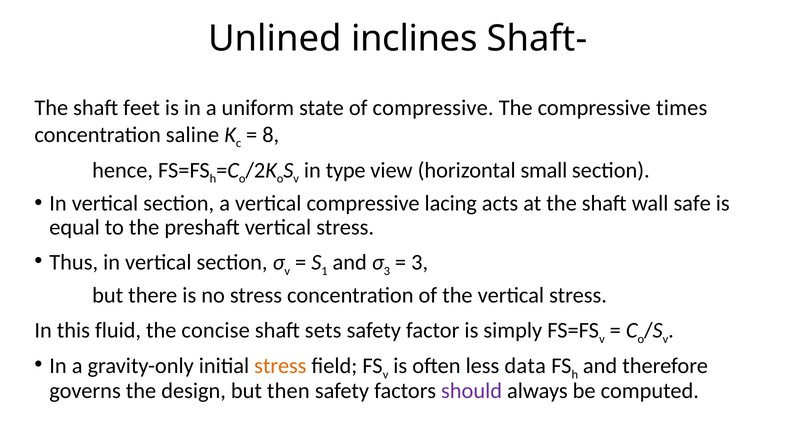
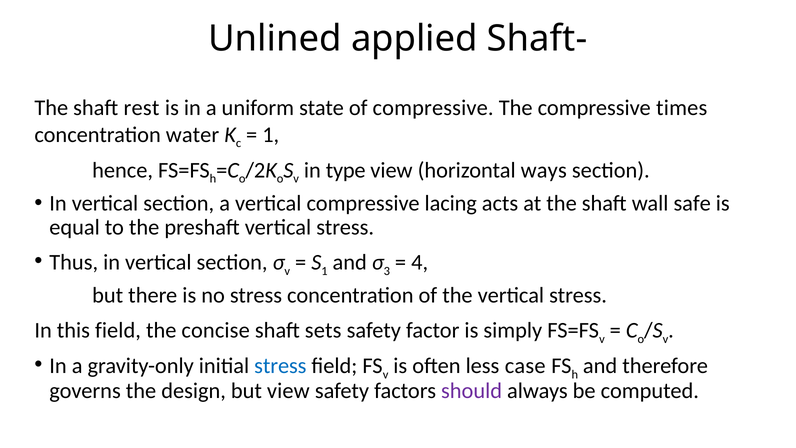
inclines: inclines -> applied
feet: feet -> rest
saline: saline -> water
8 at (271, 135): 8 -> 1
small: small -> ways
3 at (420, 262): 3 -> 4
this fluid: fluid -> field
stress at (280, 366) colour: orange -> blue
data: data -> case
but then: then -> view
